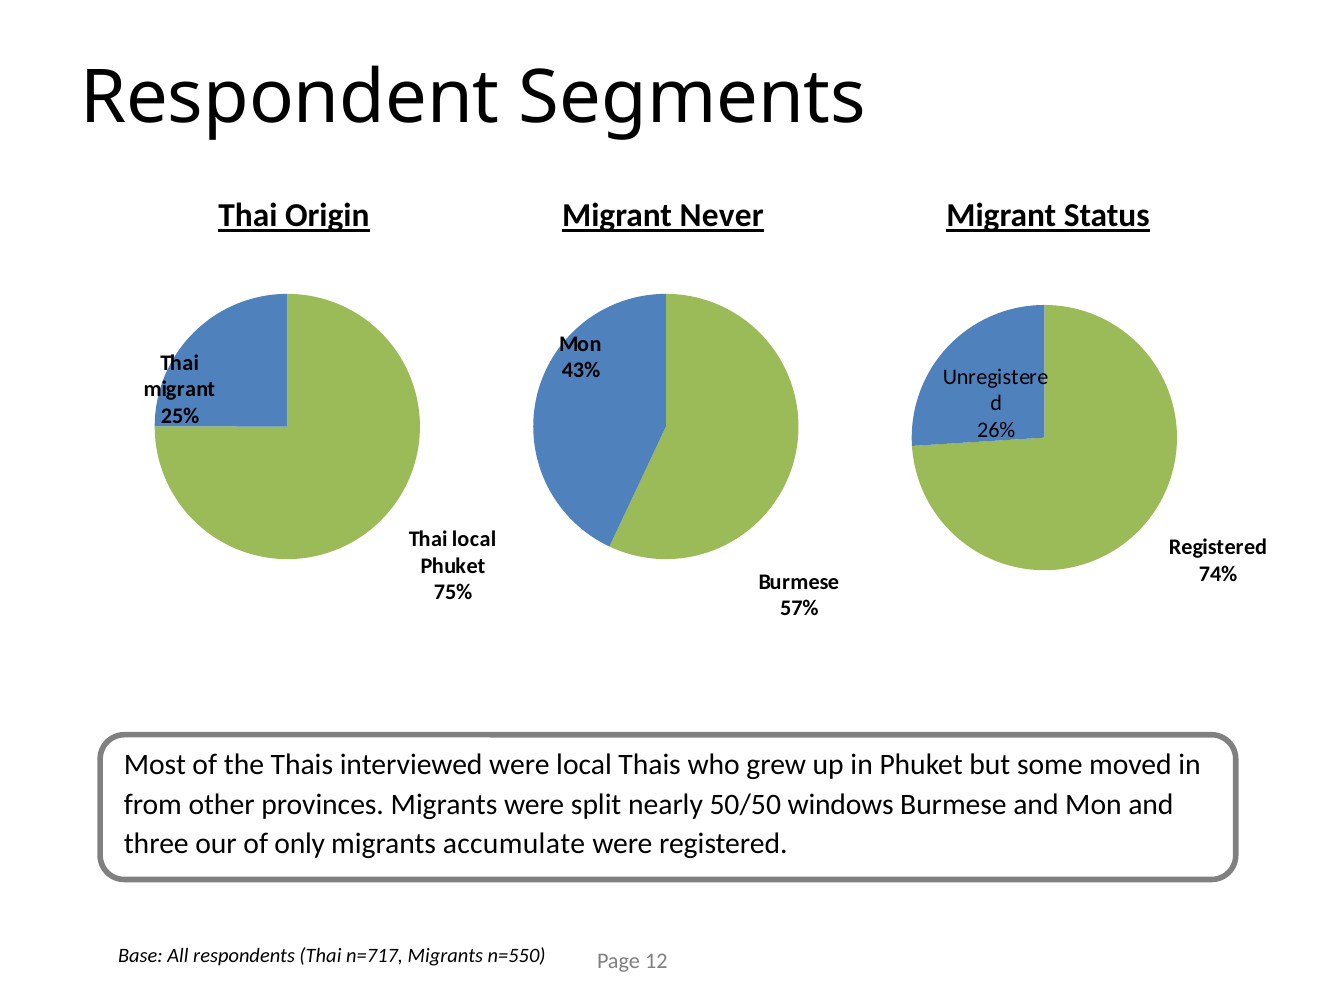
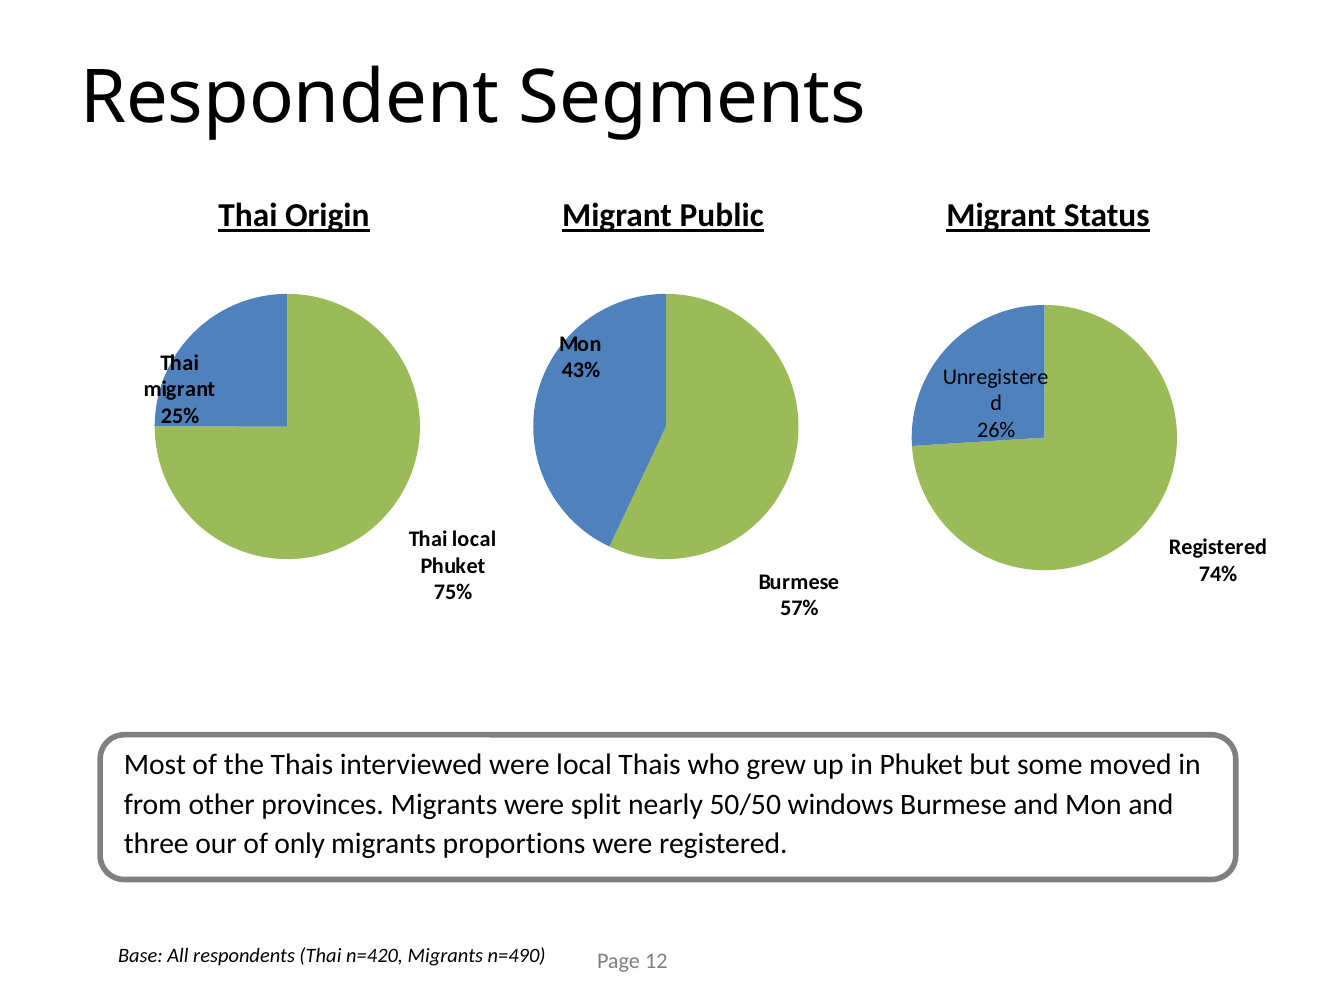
Never: Never -> Public
accumulate: accumulate -> proportions
n=717: n=717 -> n=420
n=550: n=550 -> n=490
